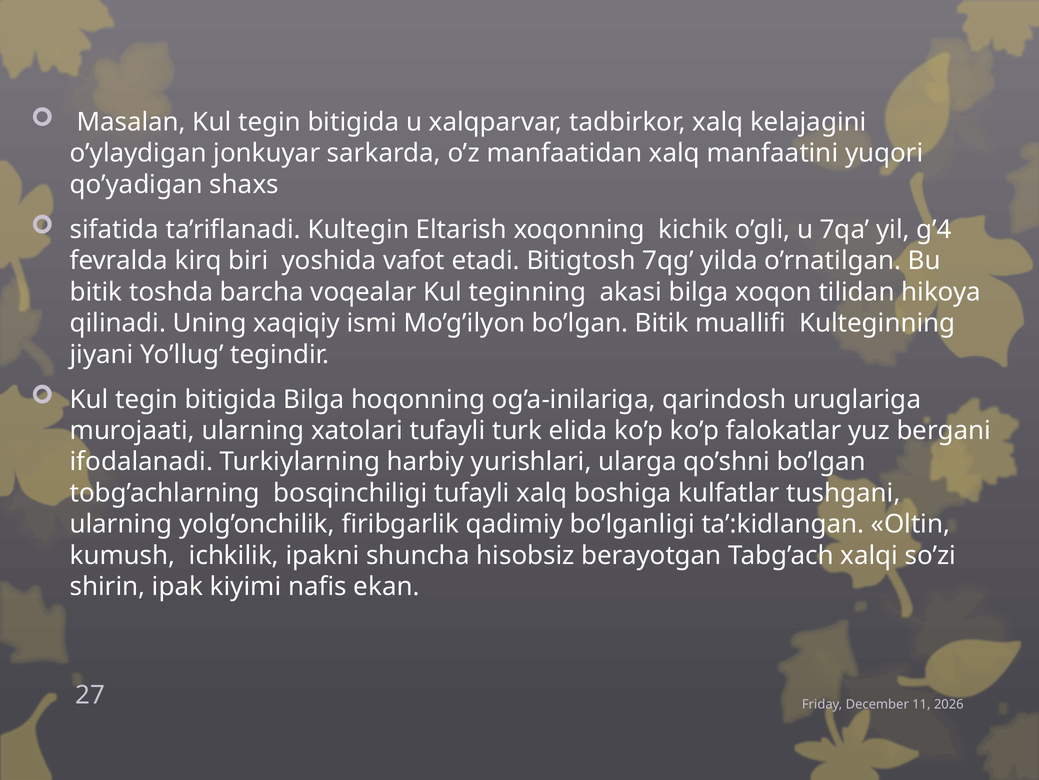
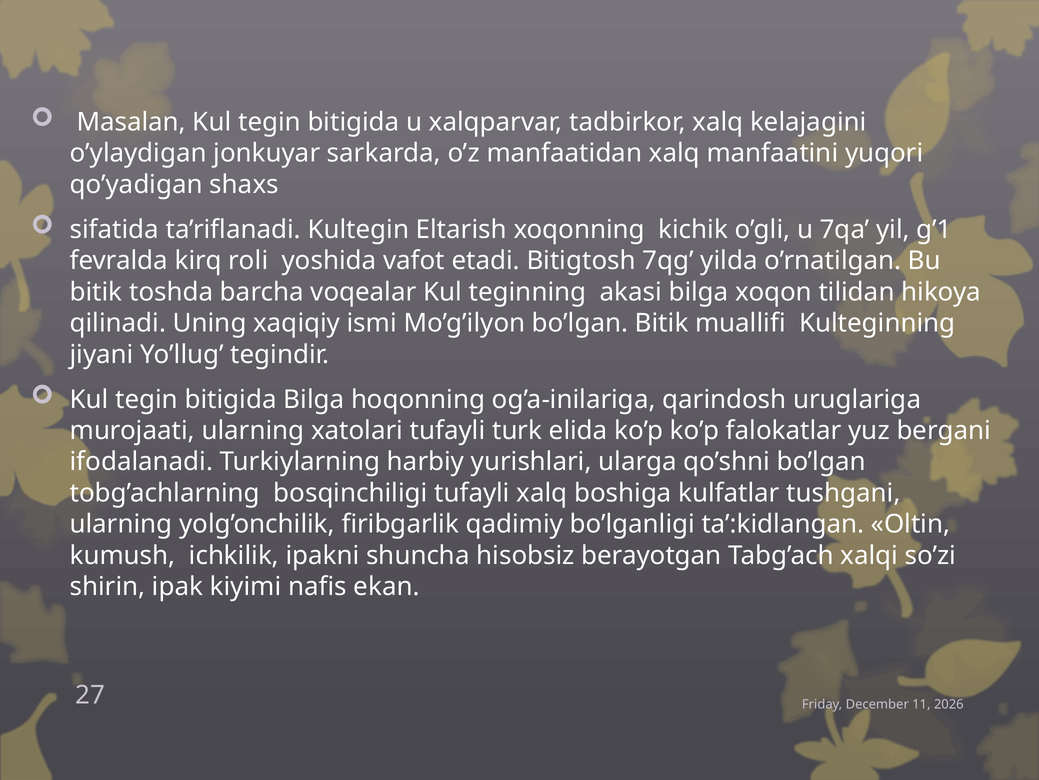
g’4: g’4 -> g’1
biri: biri -> roli
